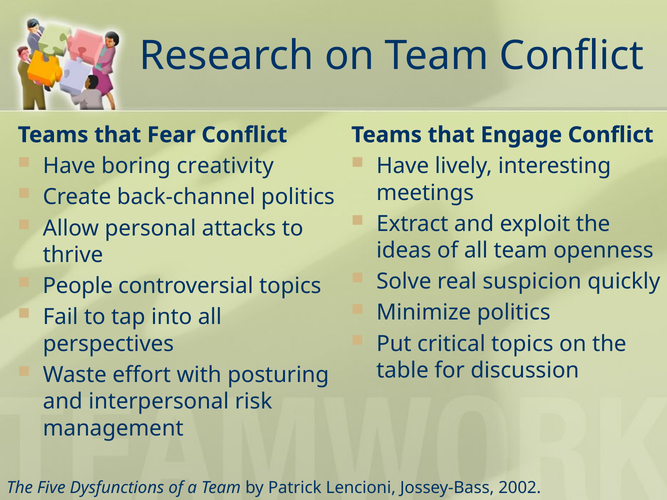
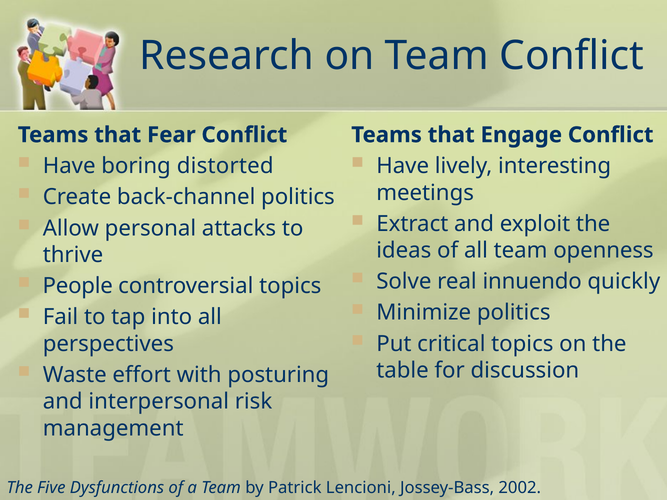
creativity: creativity -> distorted
suspicion: suspicion -> innuendo
